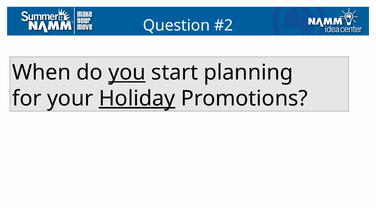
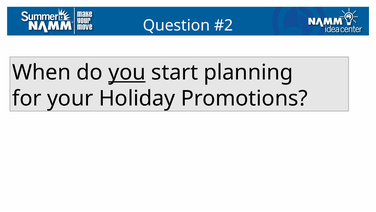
Holiday underline: present -> none
